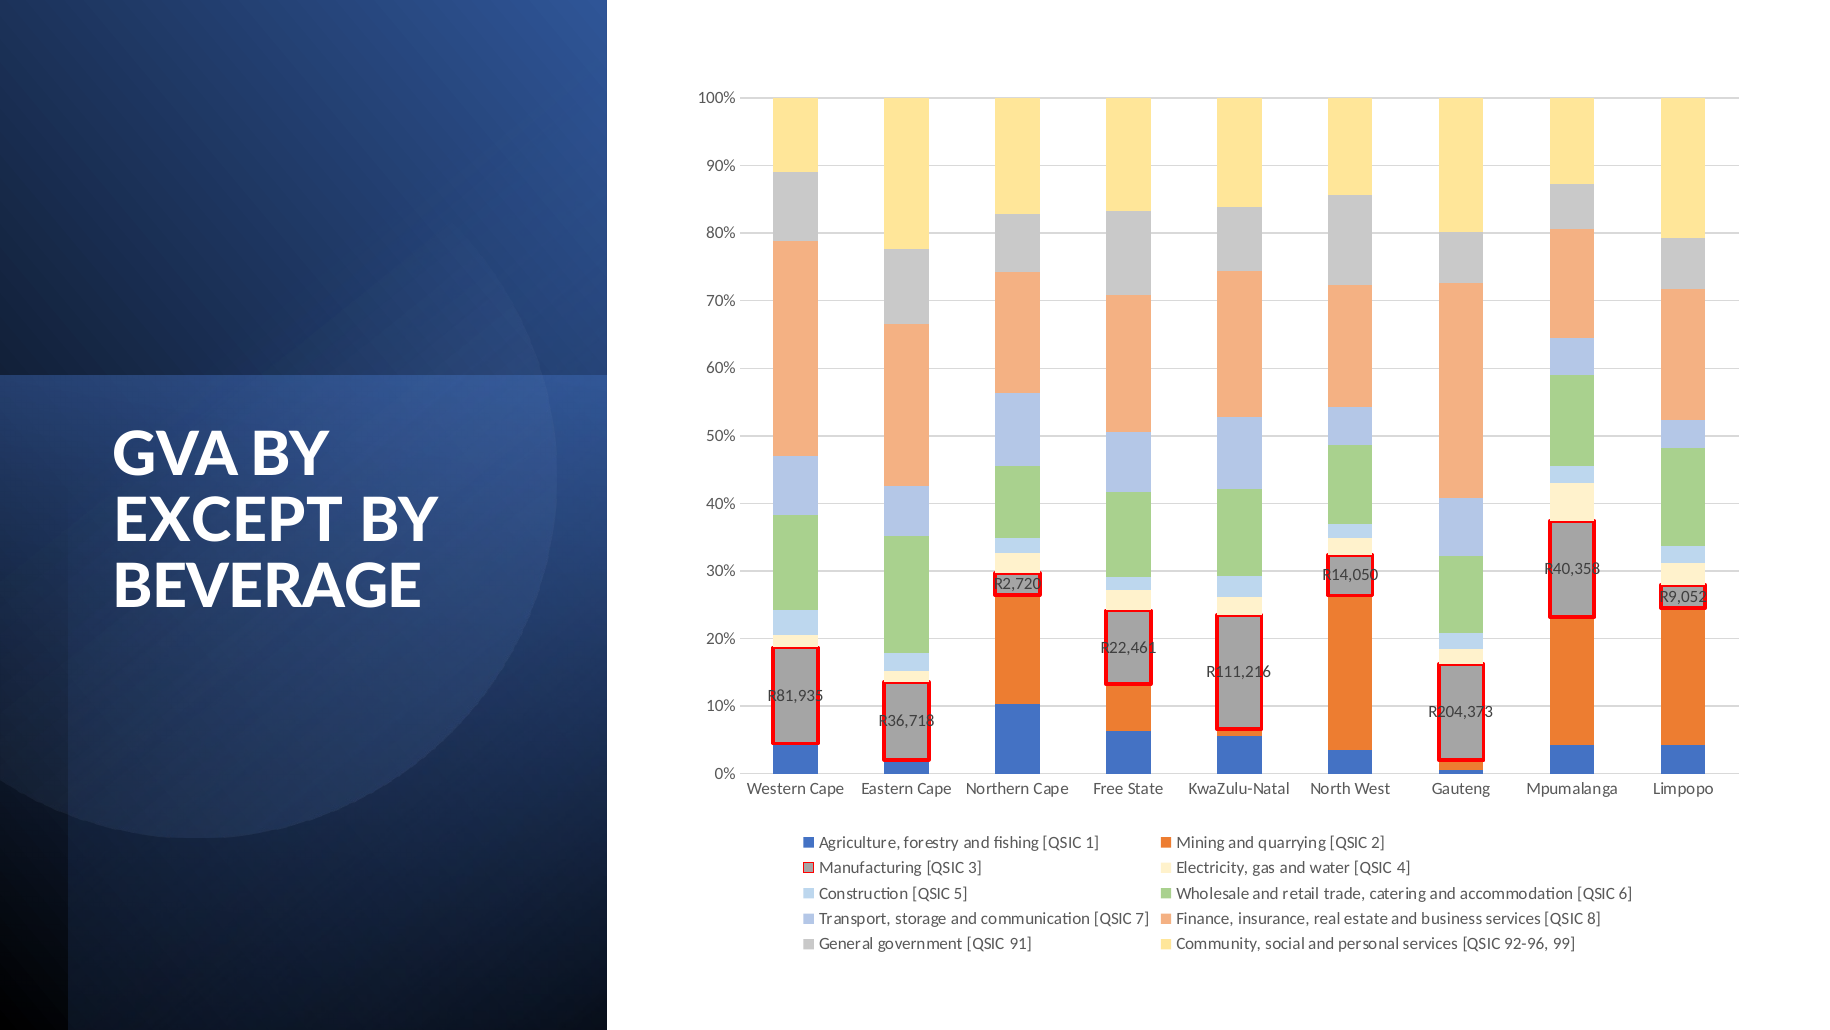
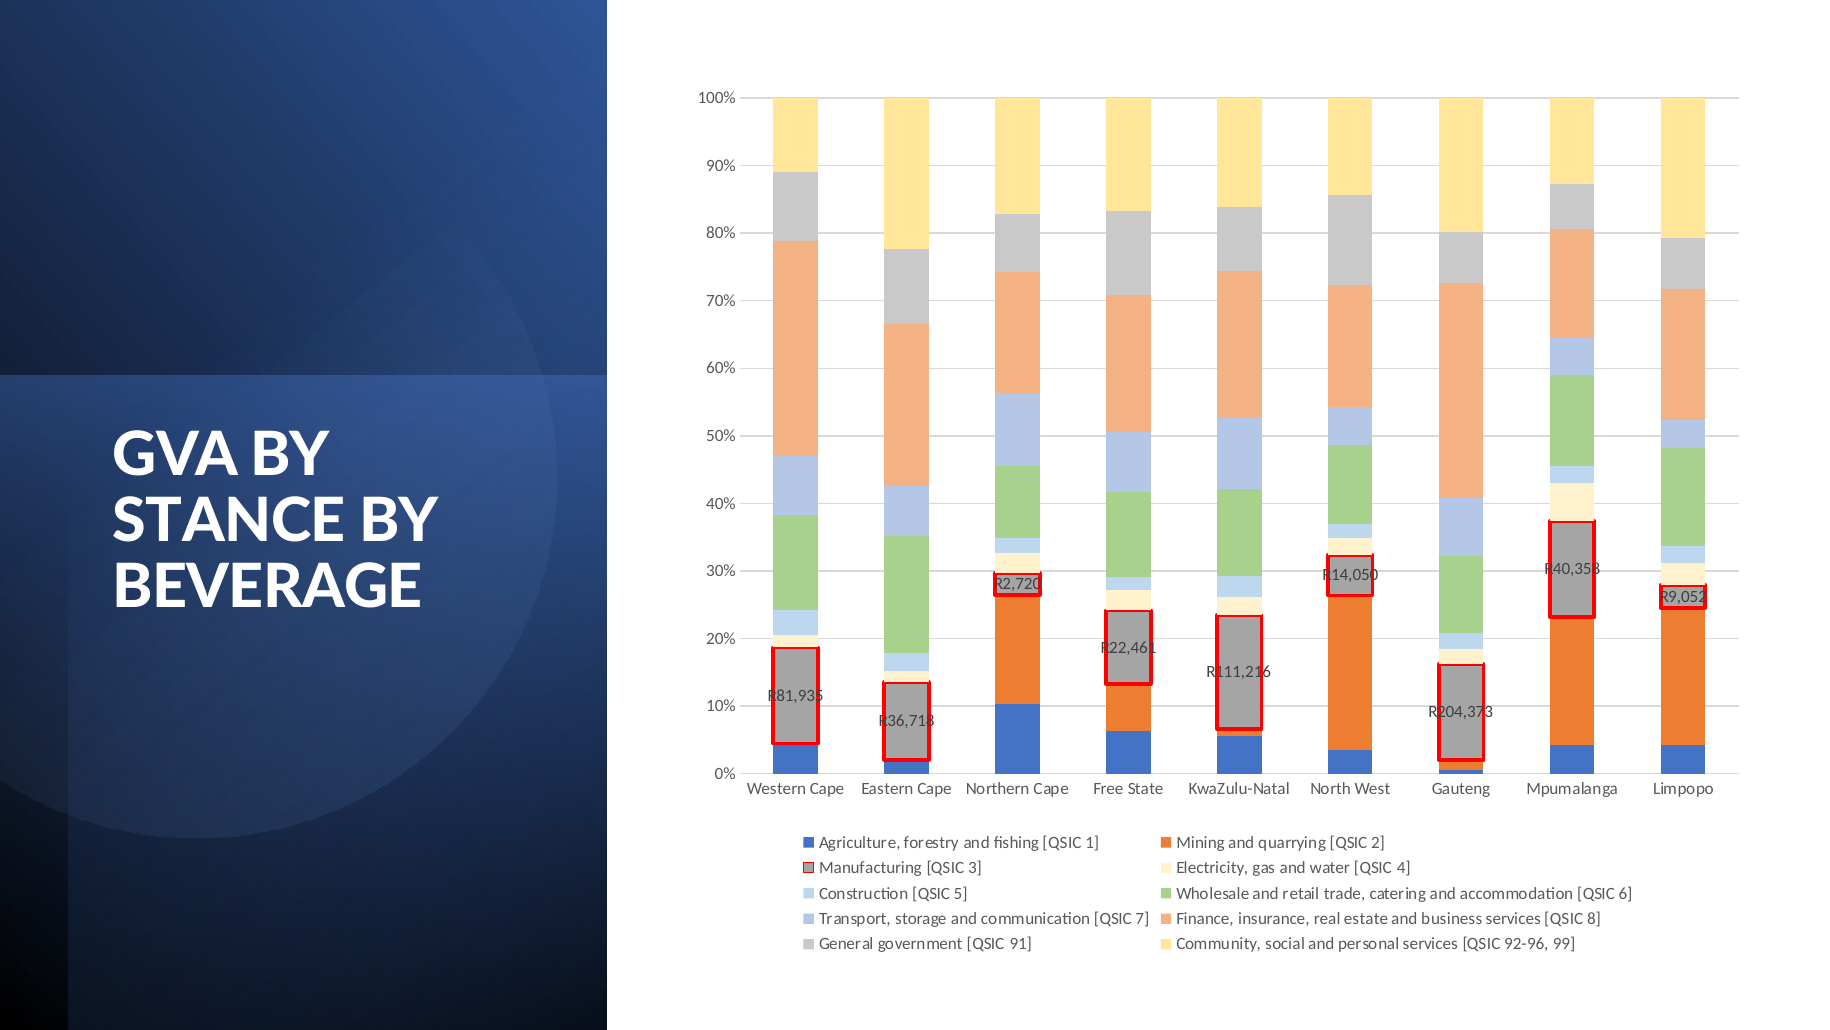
EXCEPT: EXCEPT -> STANCE
